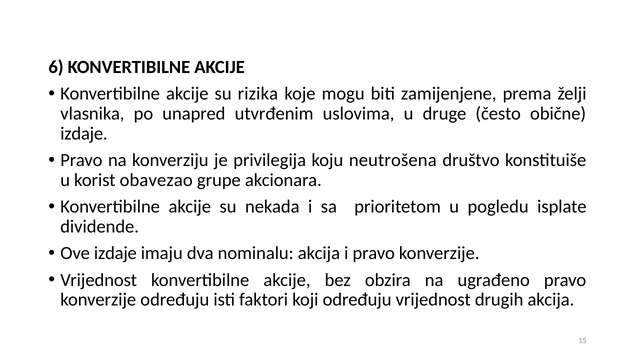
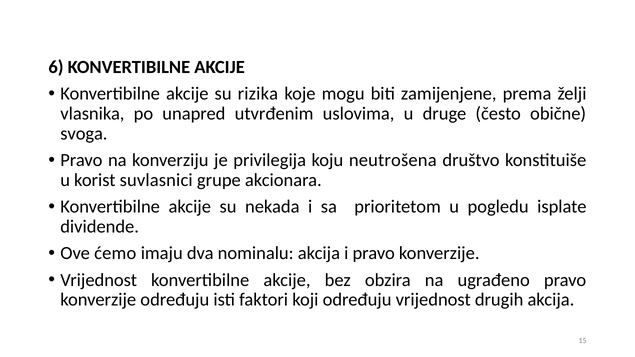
izdaje at (84, 134): izdaje -> svoga
obavezao: obavezao -> suvlasnici
Ove izdaje: izdaje -> ćemo
